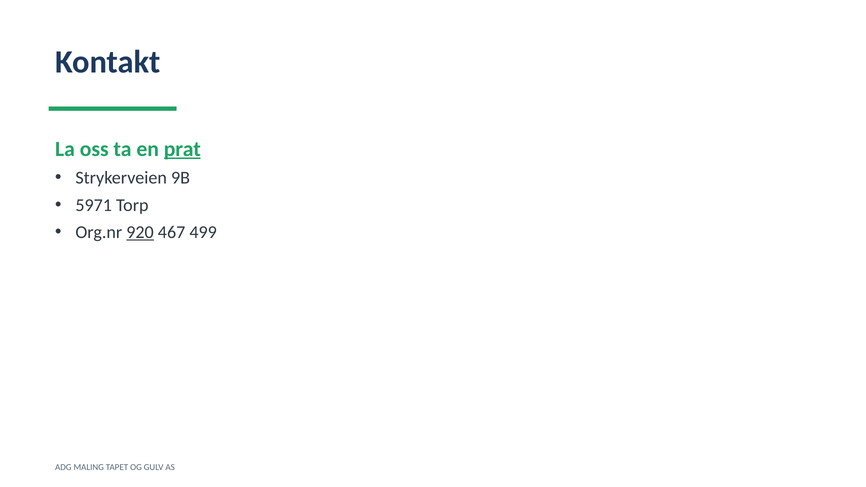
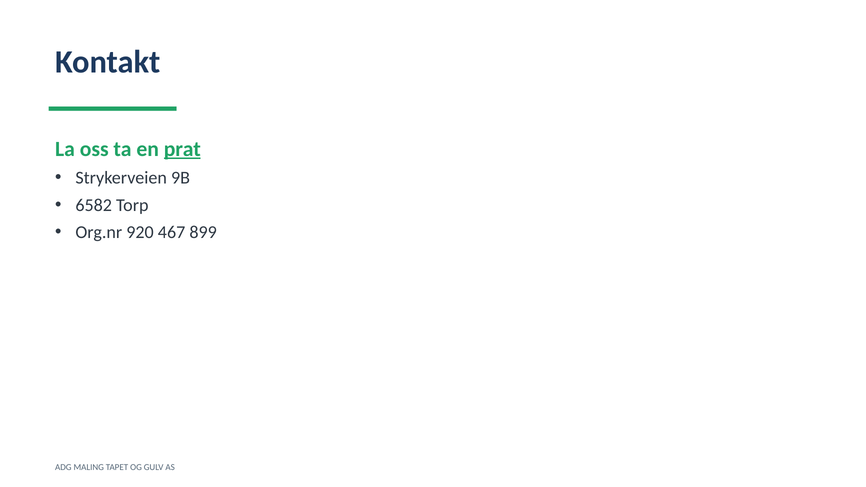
5971: 5971 -> 6582
920 underline: present -> none
499: 499 -> 899
